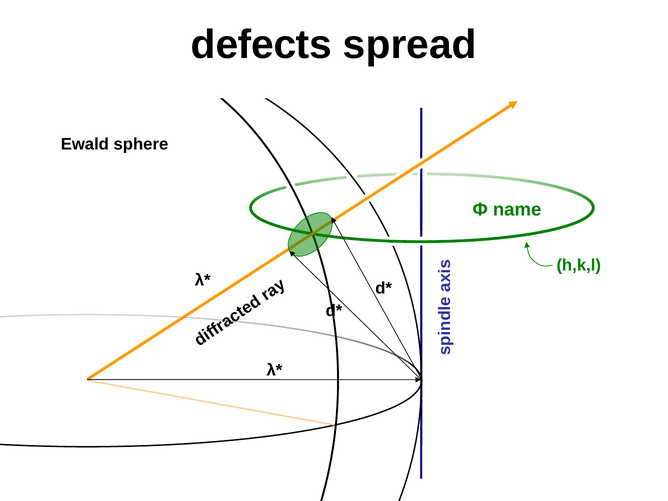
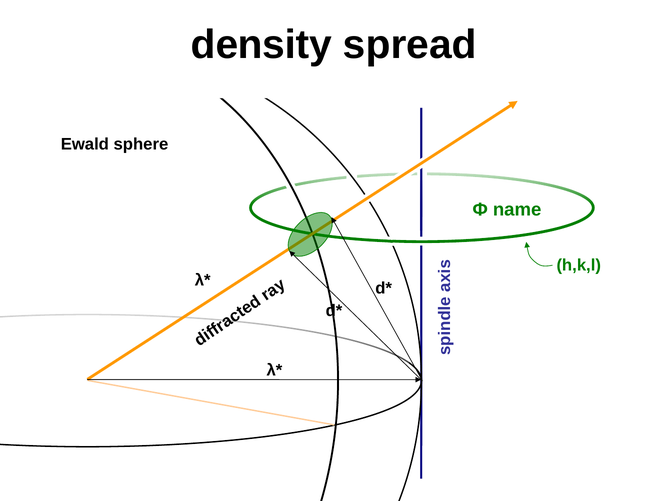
defects: defects -> density
